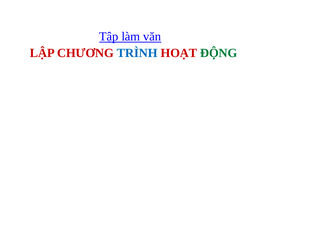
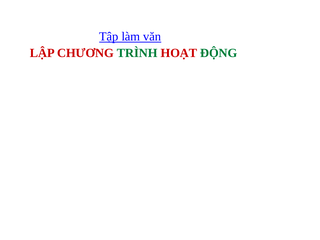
TRÌNH colour: blue -> green
